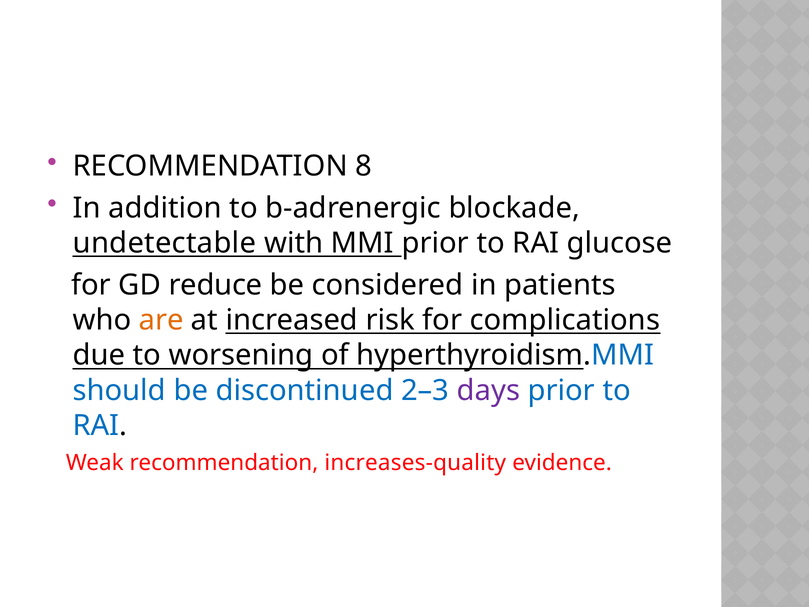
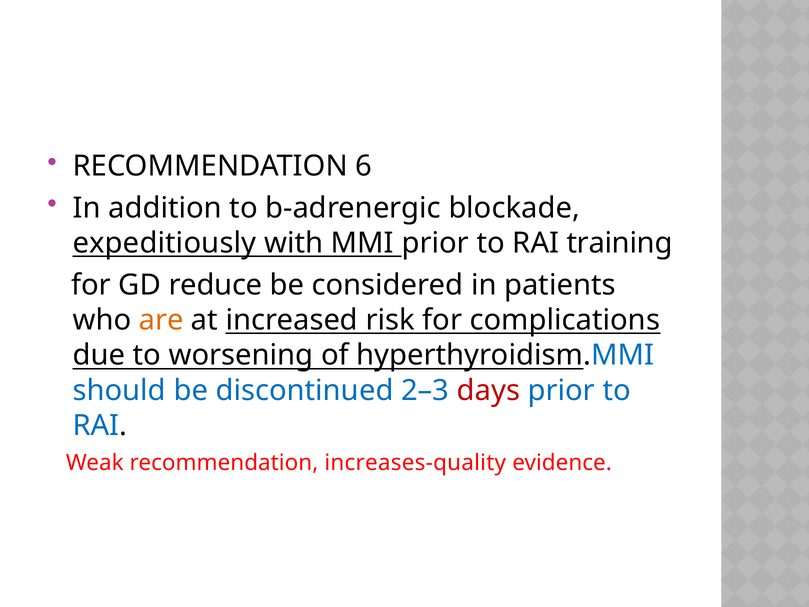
8: 8 -> 6
undetectable: undetectable -> expeditiously
glucose: glucose -> training
days colour: purple -> red
